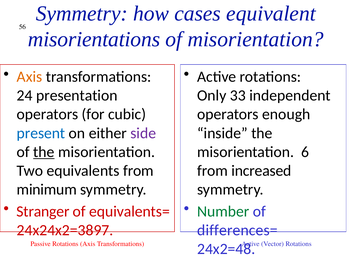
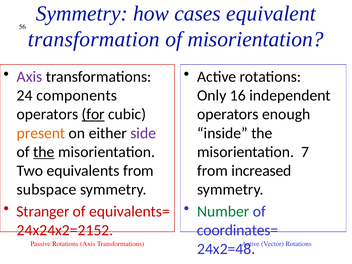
misorientations: misorientations -> transformation
Axis at (29, 77) colour: orange -> purple
presentation: presentation -> components
33: 33 -> 16
for underline: none -> present
present colour: blue -> orange
6: 6 -> 7
minimum: minimum -> subspace
24x24x2=3897: 24x24x2=3897 -> 24x24x2=2152
differences=: differences= -> coordinates=
